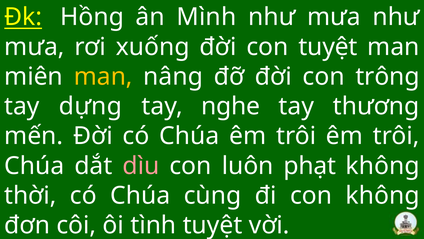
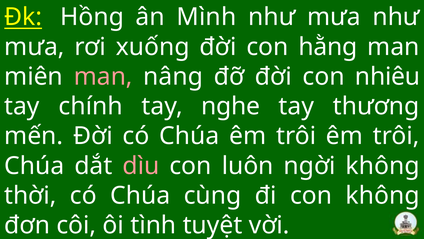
con tuyệt: tuyệt -> hằng
man at (103, 76) colour: yellow -> pink
trông: trông -> nhiêu
dựng: dựng -> chính
phạt: phạt -> ngời
